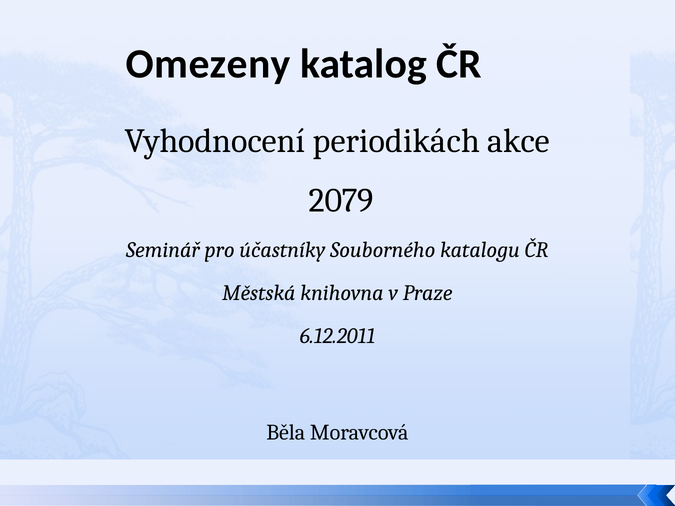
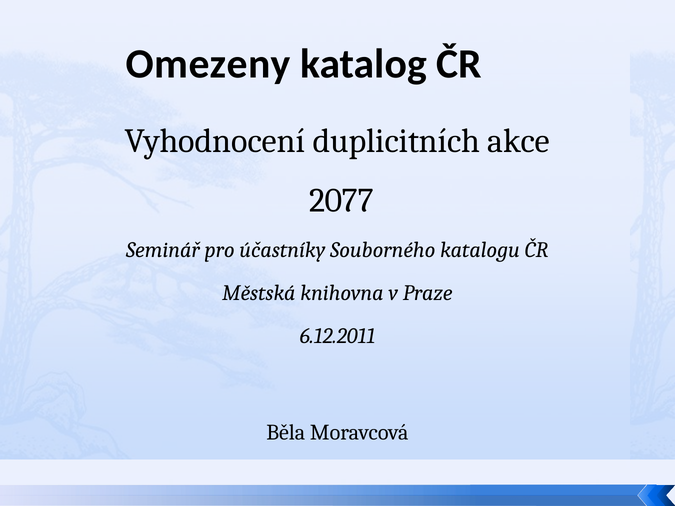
periodikách: periodikách -> duplicitních
2079: 2079 -> 2077
